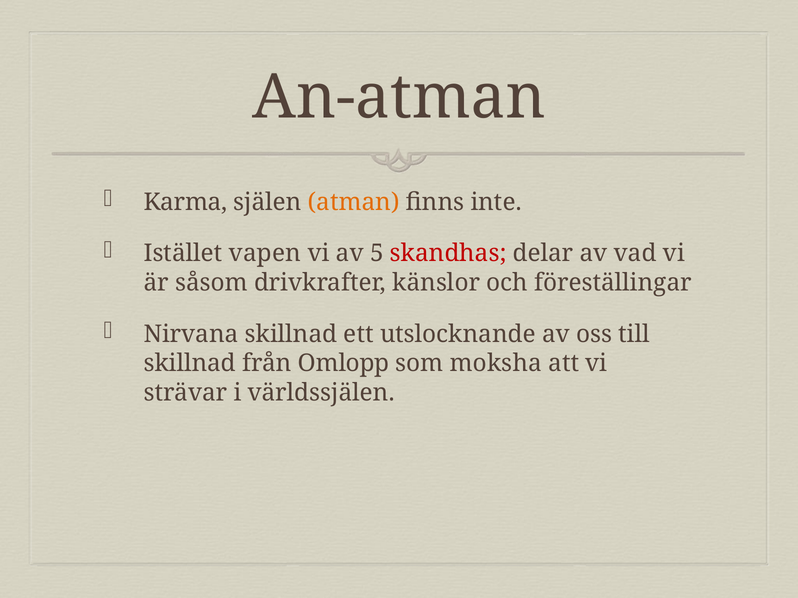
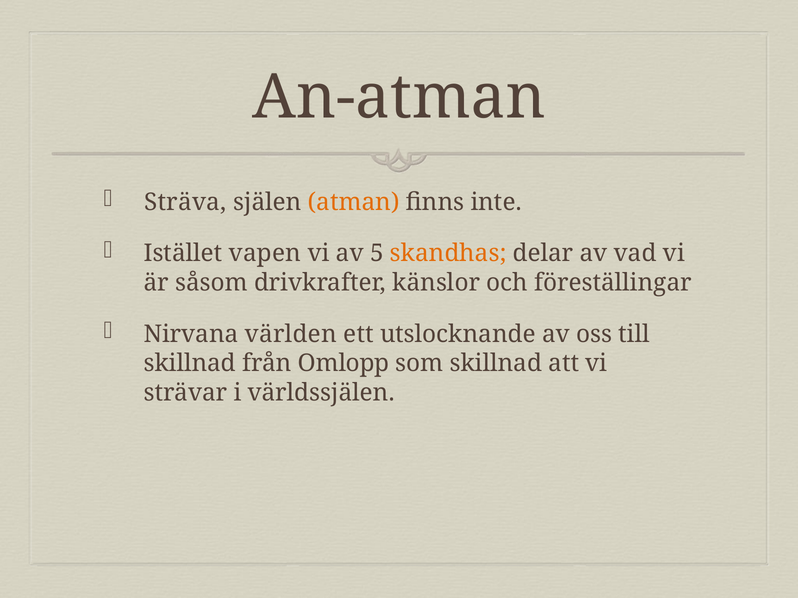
Karma: Karma -> Sträva
skandhas colour: red -> orange
Nirvana skillnad: skillnad -> världen
som moksha: moksha -> skillnad
